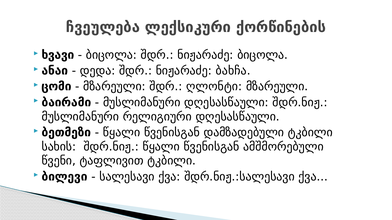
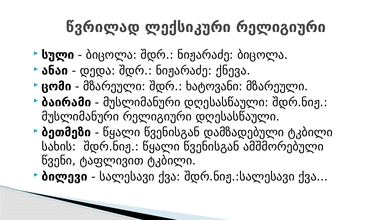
ჩვეულება: ჩვეულება -> წვრილად
ლექსიკური ქორწინების: ქორწინების -> რელიგიური
ხვავი: ხვავი -> სული
ბახჩა: ბახჩა -> ქნევა
ღლონტი: ღლონტი -> ხატოვანი
